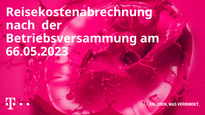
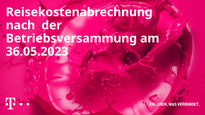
66.05.2023: 66.05.2023 -> 36.05.2023
